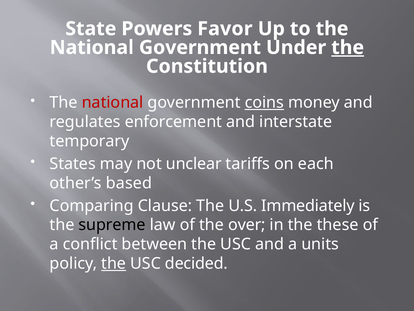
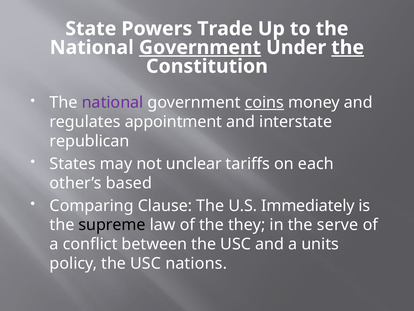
Favor: Favor -> Trade
Government at (200, 47) underline: none -> present
national at (113, 102) colour: red -> purple
enforcement: enforcement -> appointment
temporary: temporary -> republican
over: over -> they
these: these -> serve
the at (114, 263) underline: present -> none
decided: decided -> nations
